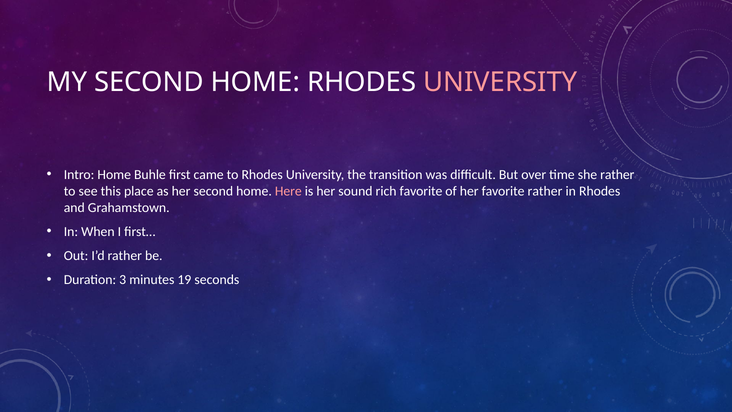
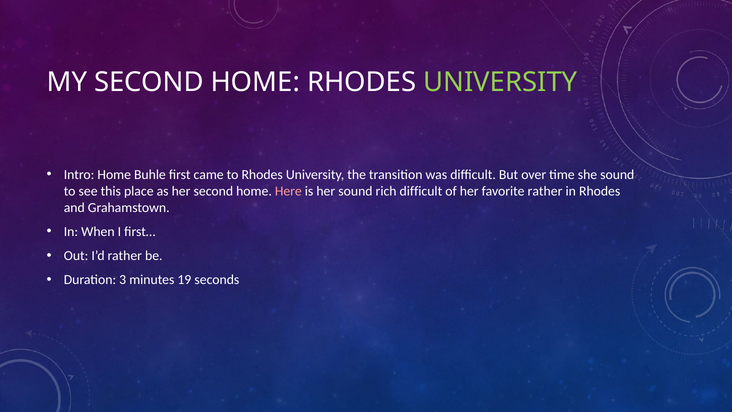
UNIVERSITY at (500, 82) colour: pink -> light green
she rather: rather -> sound
rich favorite: favorite -> difficult
